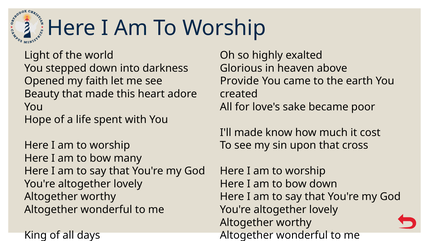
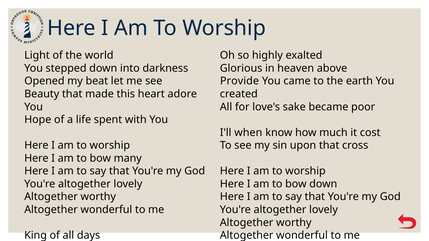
faith: faith -> beat
I'll made: made -> when
